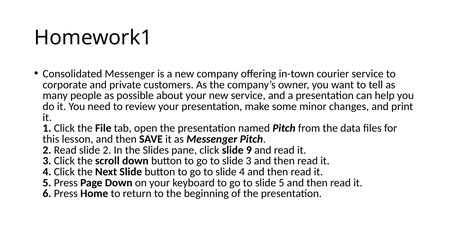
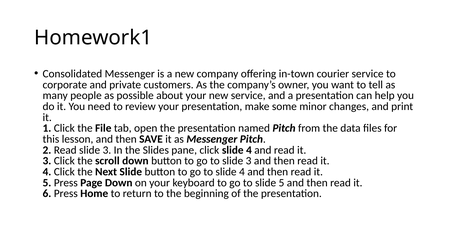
Read slide 2: 2 -> 3
click slide 9: 9 -> 4
